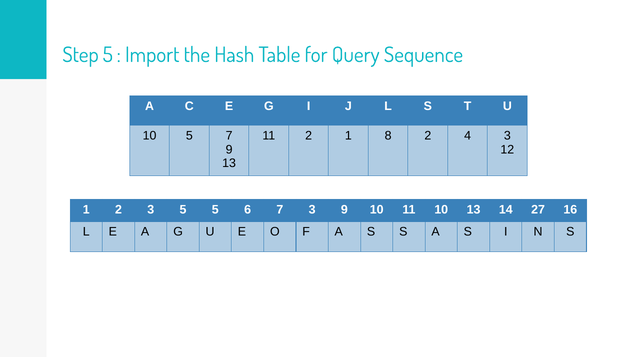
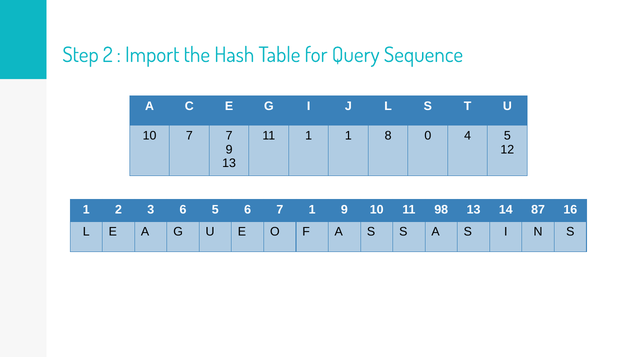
Step 5: 5 -> 2
10 5: 5 -> 7
11 2: 2 -> 1
8 2: 2 -> 0
4 3: 3 -> 5
3 5: 5 -> 6
7 3: 3 -> 1
11 10: 10 -> 98
27: 27 -> 87
